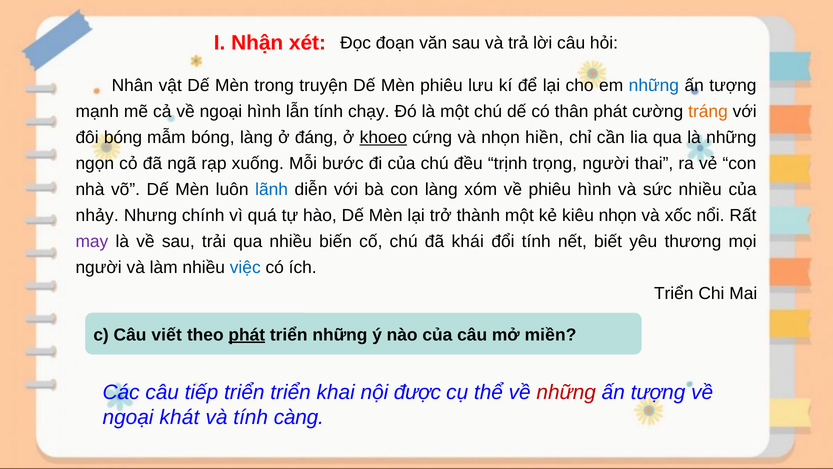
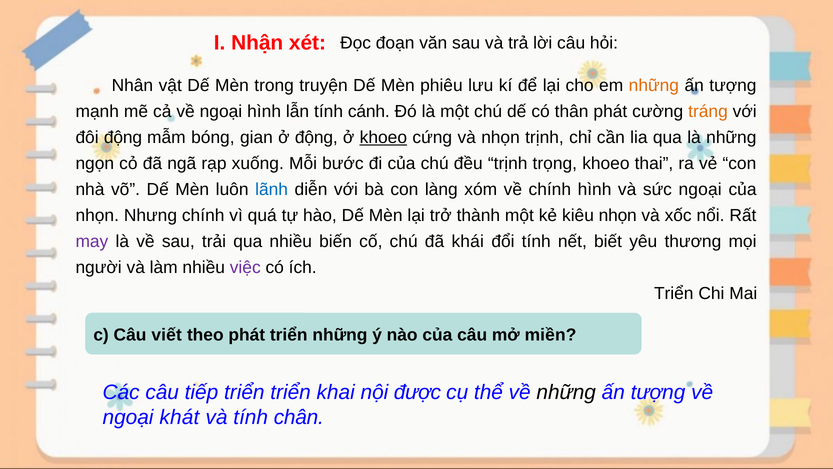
những at (654, 85) colour: blue -> orange
chạy: chạy -> cánh
đôi bóng: bóng -> động
bóng làng: làng -> gian
ở đáng: đáng -> động
nhọn hiền: hiền -> trịnh
trọng người: người -> khoeo
về phiêu: phiêu -> chính
sức nhiều: nhiều -> ngoại
nhảy at (97, 215): nhảy -> nhọn
việc colour: blue -> purple
phát at (247, 334) underline: present -> none
những at (566, 392) colour: red -> black
càng: càng -> chân
